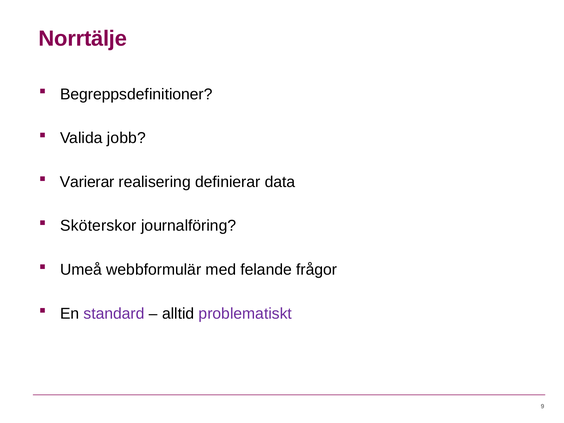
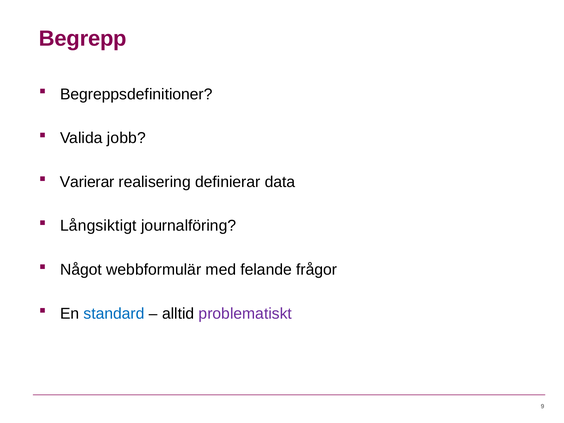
Norrtälje: Norrtälje -> Begrepp
Sköterskor: Sköterskor -> Långsiktigt
Umeå: Umeå -> Något
standard colour: purple -> blue
